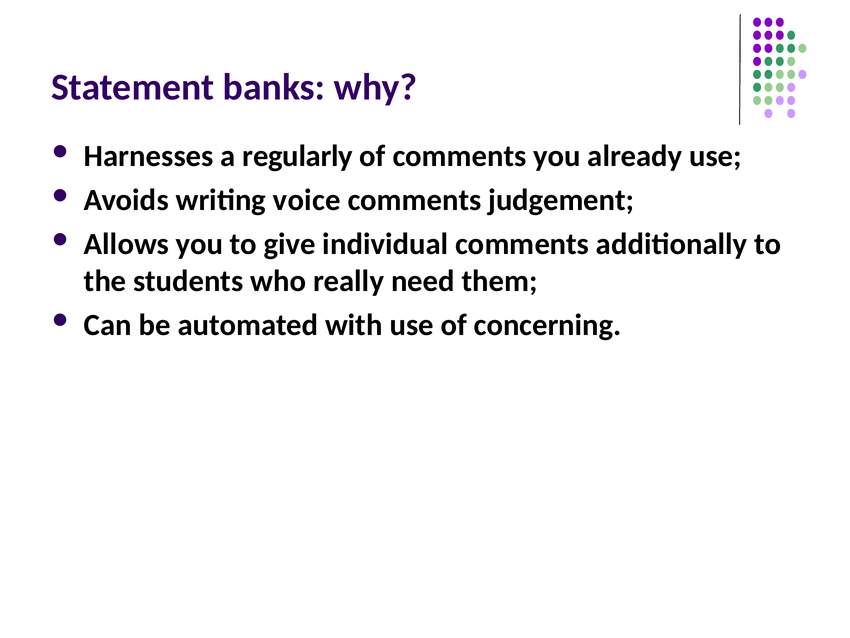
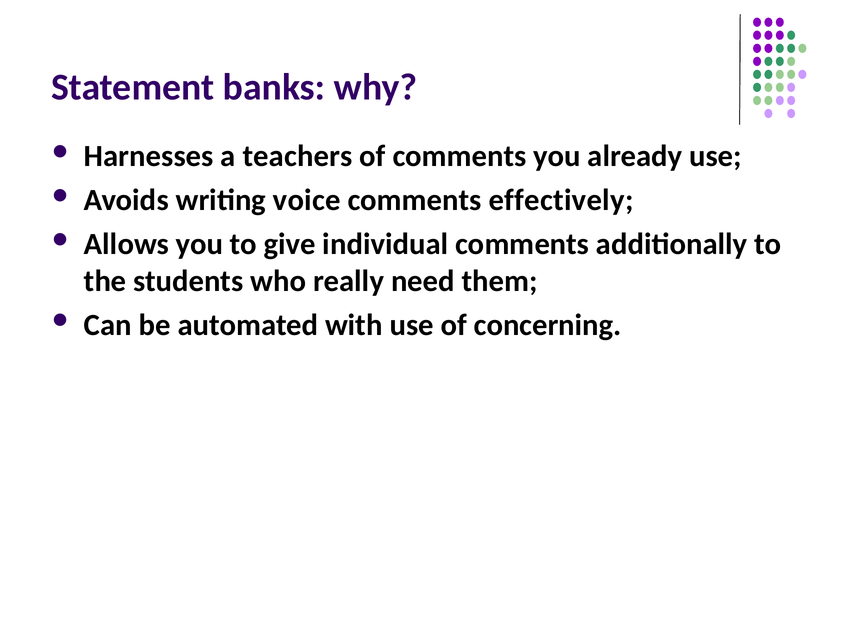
regularly: regularly -> teachers
judgement: judgement -> effectively
